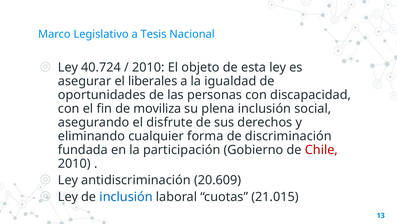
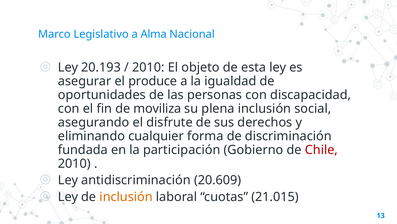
Tesis: Tesis -> Alma
40.724: 40.724 -> 20.193
liberales: liberales -> produce
inclusión at (126, 196) colour: blue -> orange
